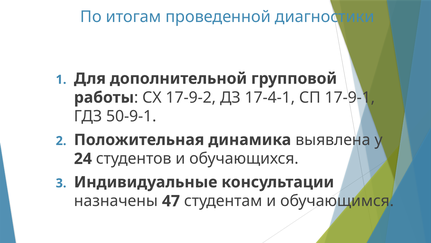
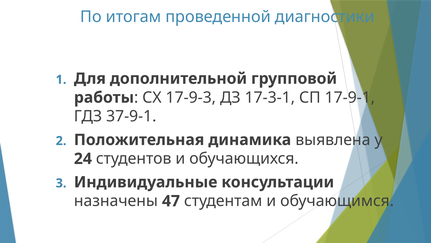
17-9-2: 17-9-2 -> 17-9-3
17-4-1: 17-4-1 -> 17-3-1
50-9-1: 50-9-1 -> 37-9-1
